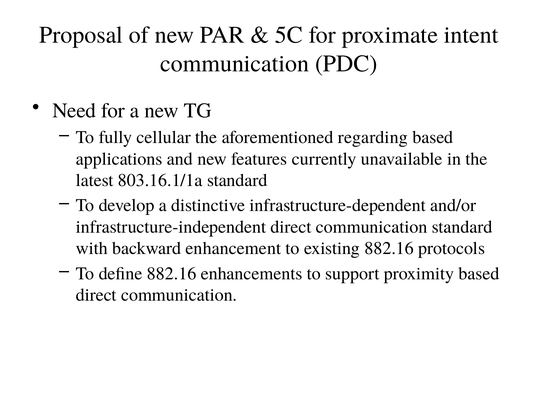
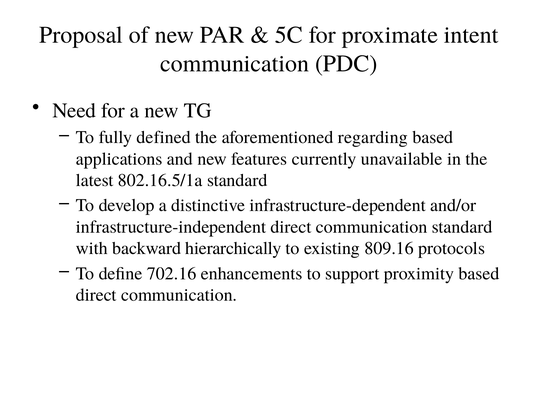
cellular: cellular -> defined
803.16.1/1a: 803.16.1/1a -> 802.16.5/1a
enhancement: enhancement -> hierarchically
existing 882.16: 882.16 -> 809.16
define 882.16: 882.16 -> 702.16
